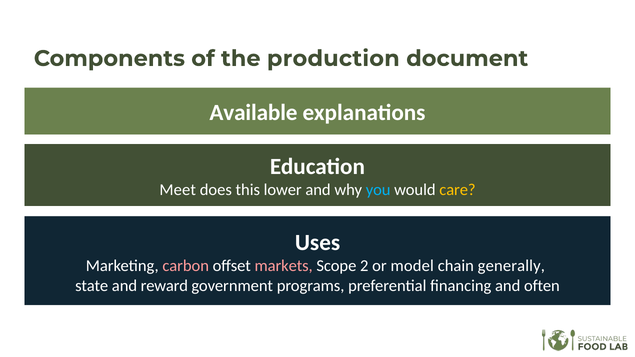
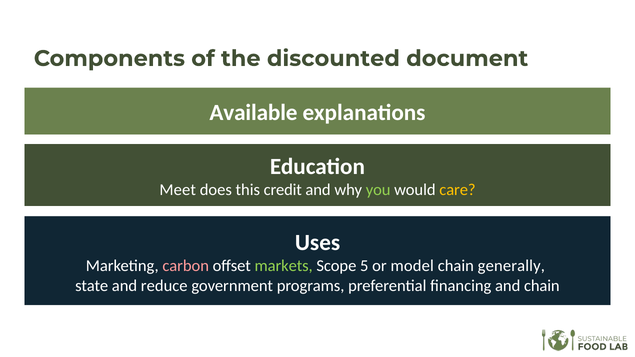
production: production -> discounted
lower: lower -> credit
you colour: light blue -> light green
markets colour: pink -> light green
2: 2 -> 5
reward: reward -> reduce
and often: often -> chain
